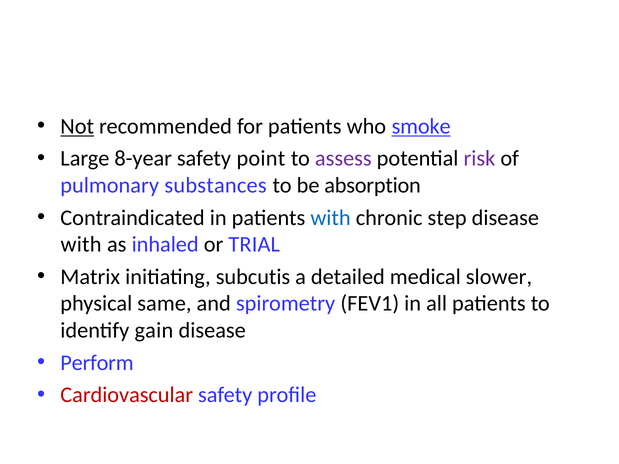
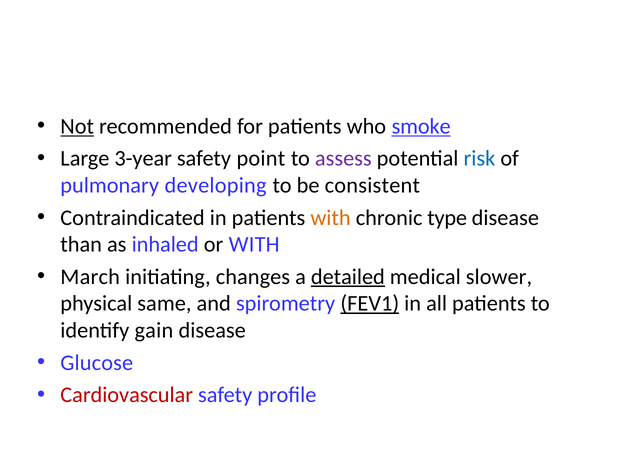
8-year: 8-year -> 3-year
risk colour: purple -> blue
substances: substances -> developing
absorption: absorption -> consistent
with at (331, 218) colour: blue -> orange
step: step -> type
with at (81, 245): with -> than
or TRIAL: TRIAL -> WITH
Matrix: Matrix -> March
subcutis: subcutis -> changes
detailed underline: none -> present
FEV1 underline: none -> present
Perform: Perform -> Glucose
